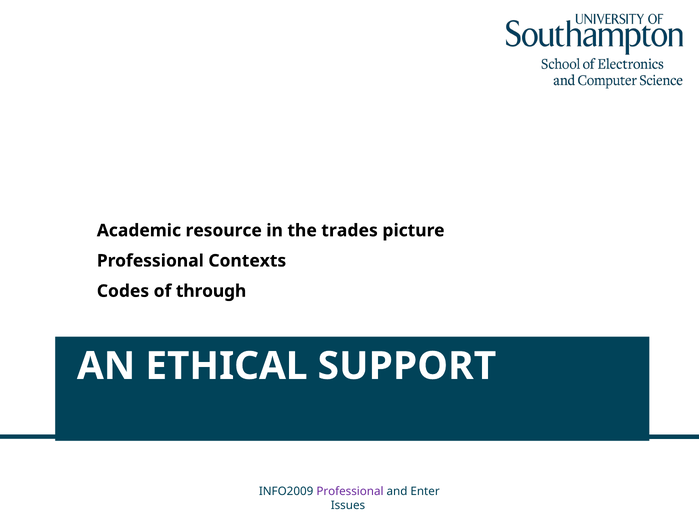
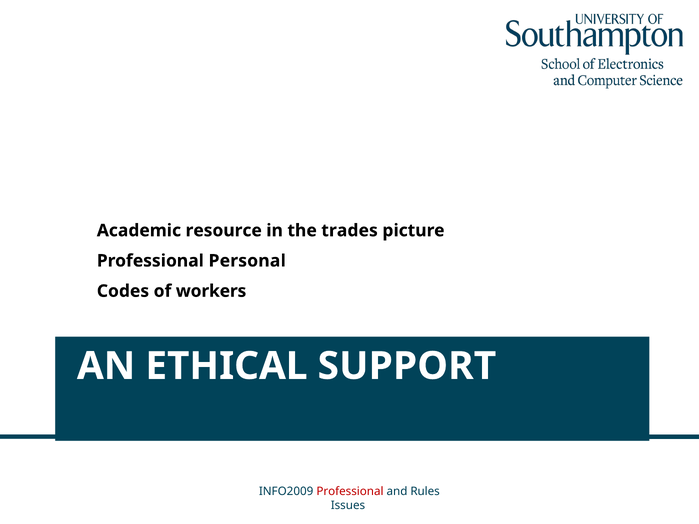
Contexts: Contexts -> Personal
through: through -> workers
Professional at (350, 492) colour: purple -> red
Enter: Enter -> Rules
